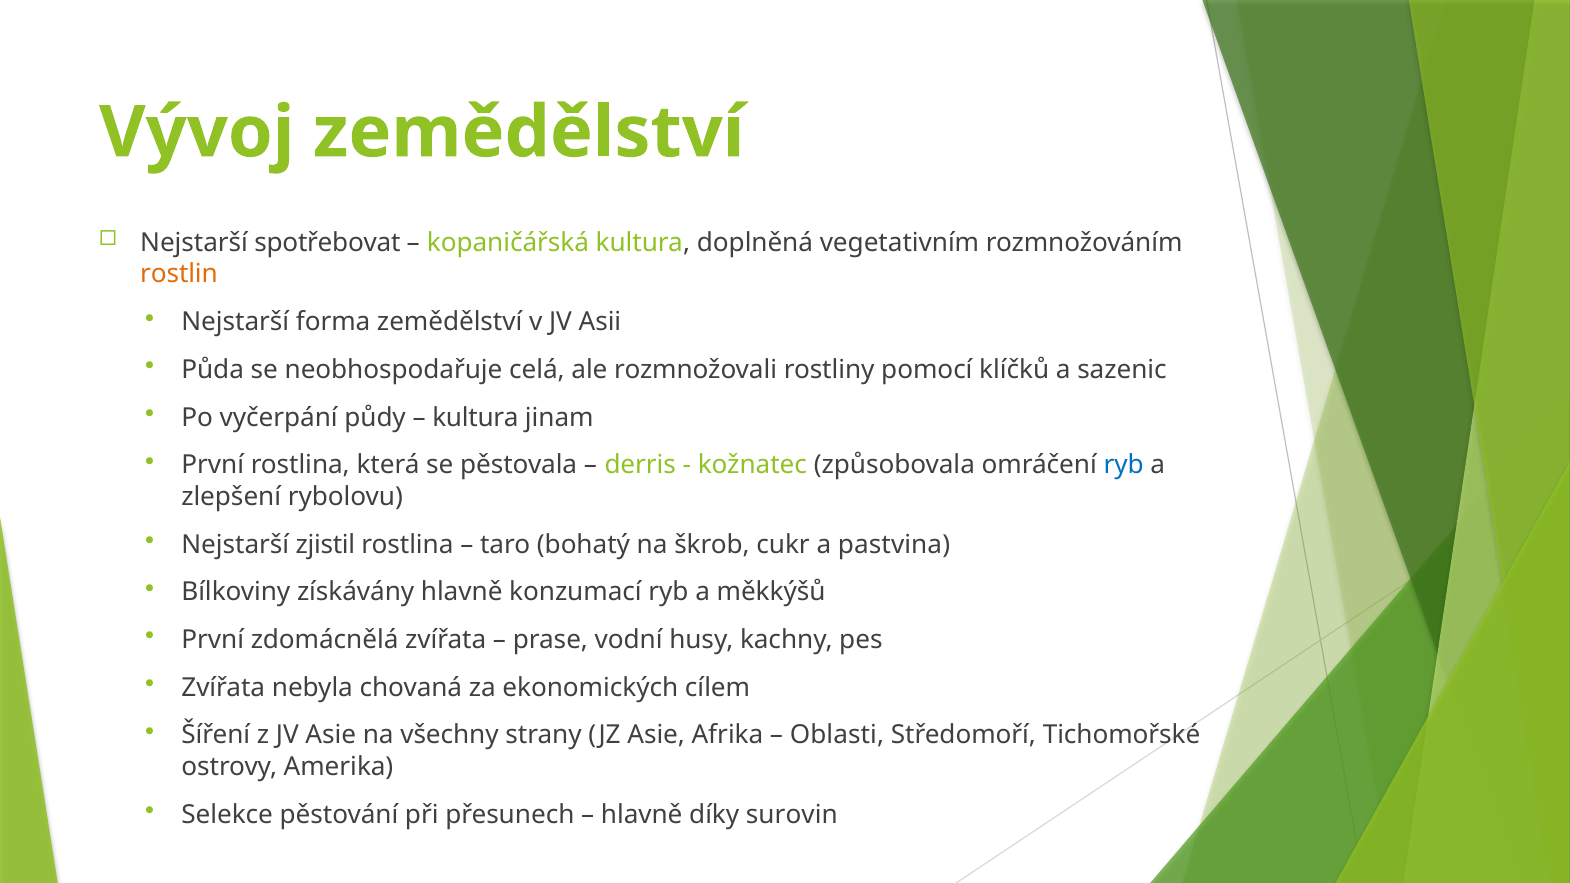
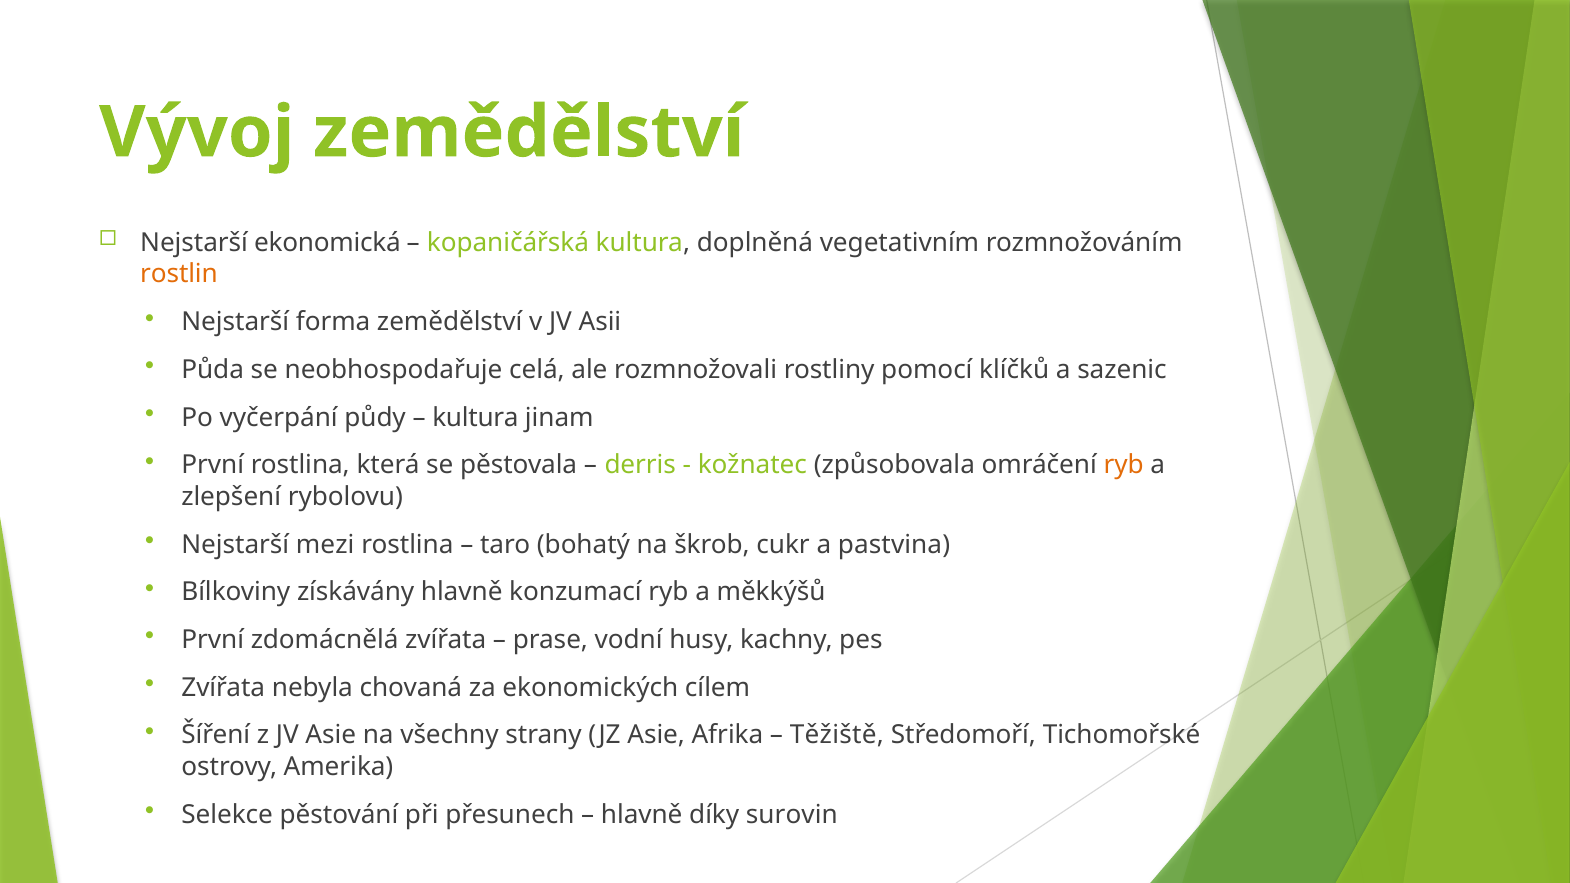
spotřebovat: spotřebovat -> ekonomická
ryb at (1124, 465) colour: blue -> orange
zjistil: zjistil -> mezi
Oblasti: Oblasti -> Těžiště
